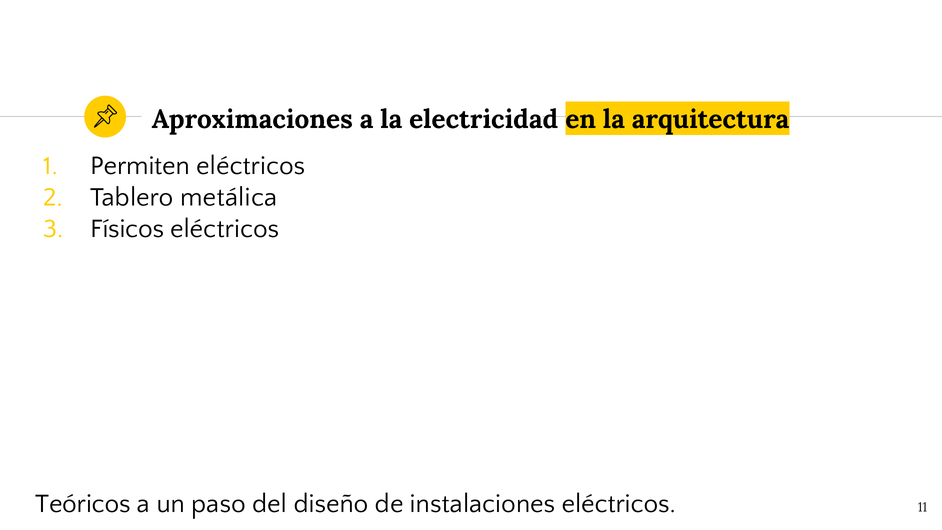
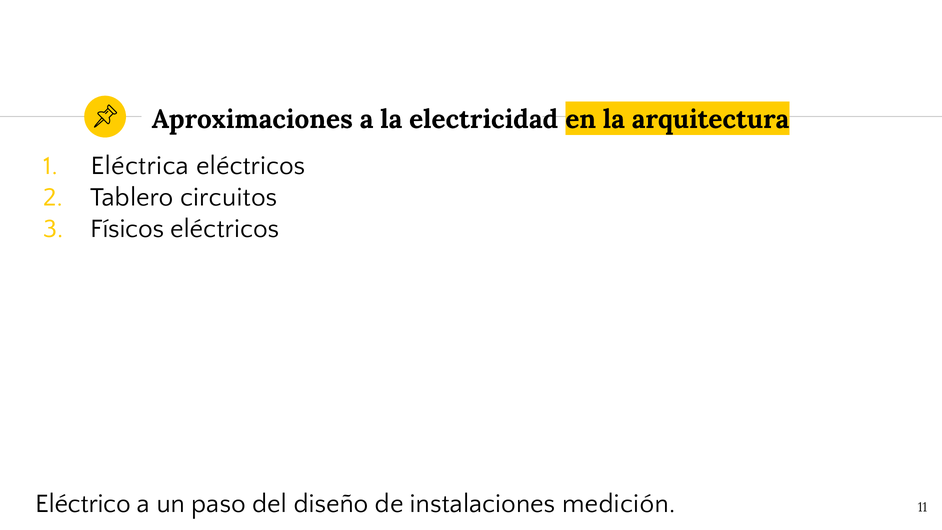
Permiten: Permiten -> Eléctrica
metálica: metálica -> circuitos
Teóricos: Teóricos -> Eléctrico
instalaciones eléctricos: eléctricos -> medición
